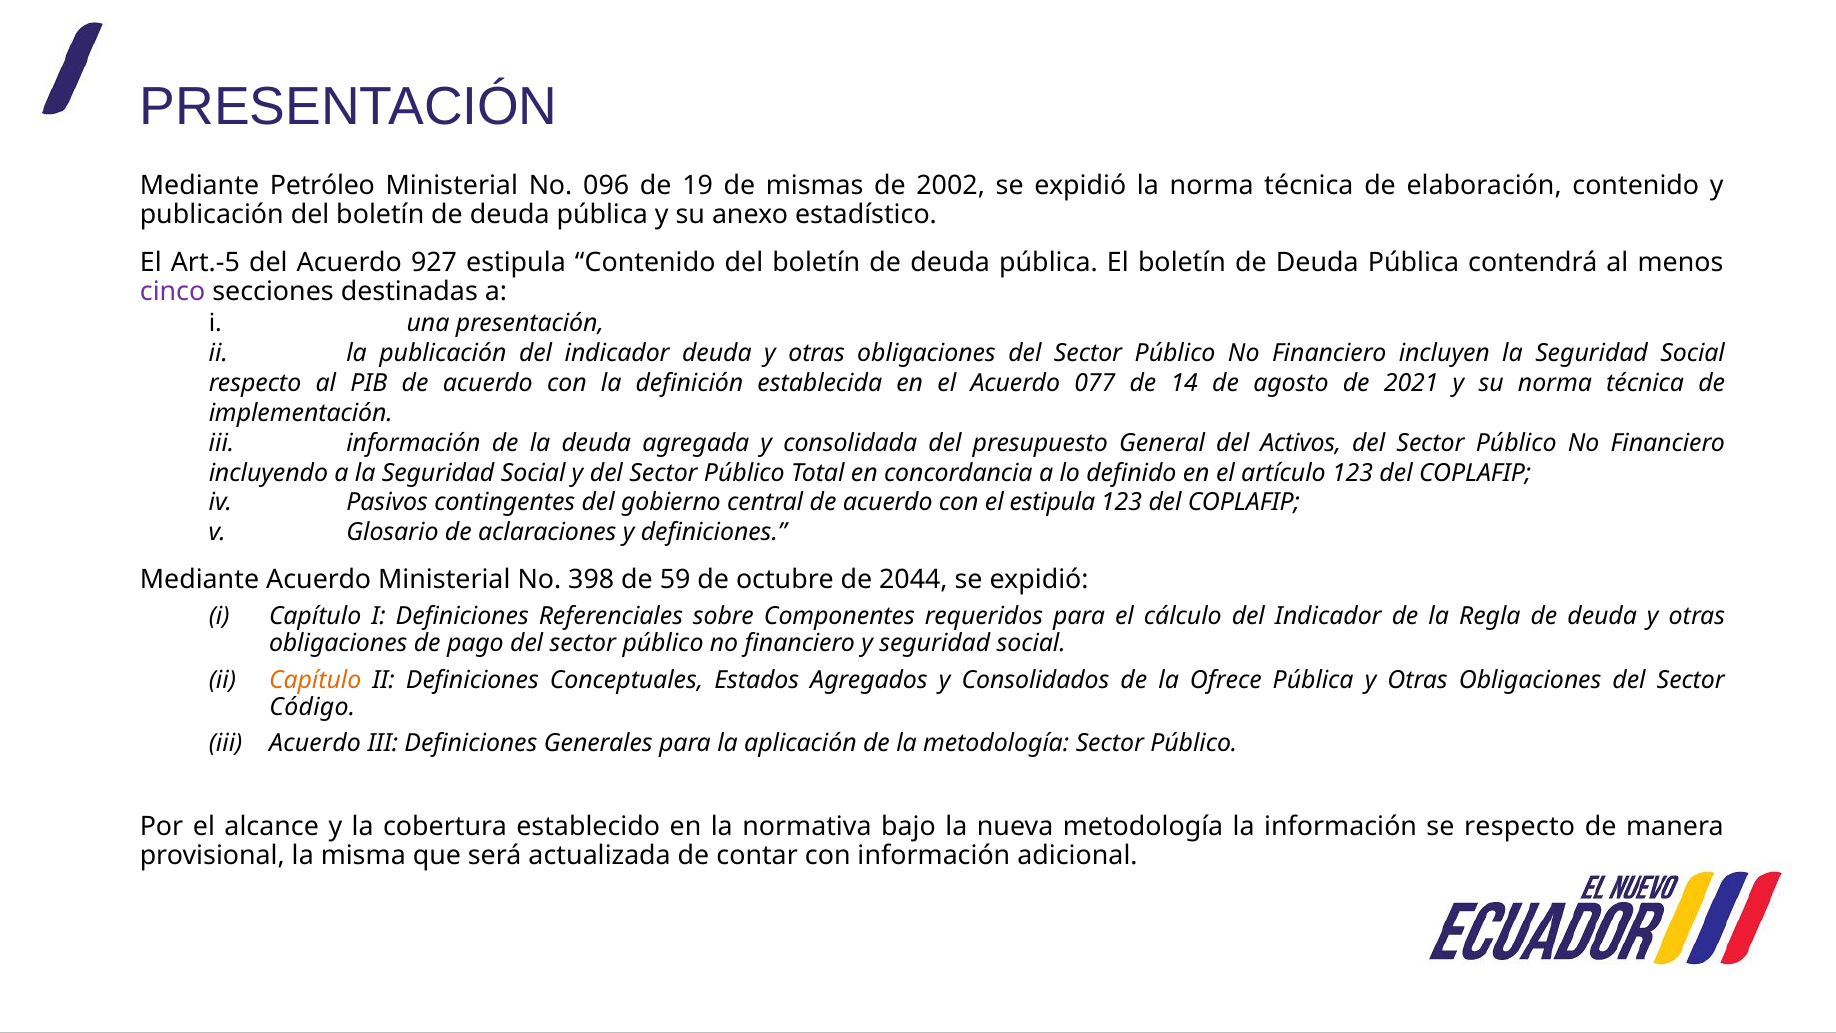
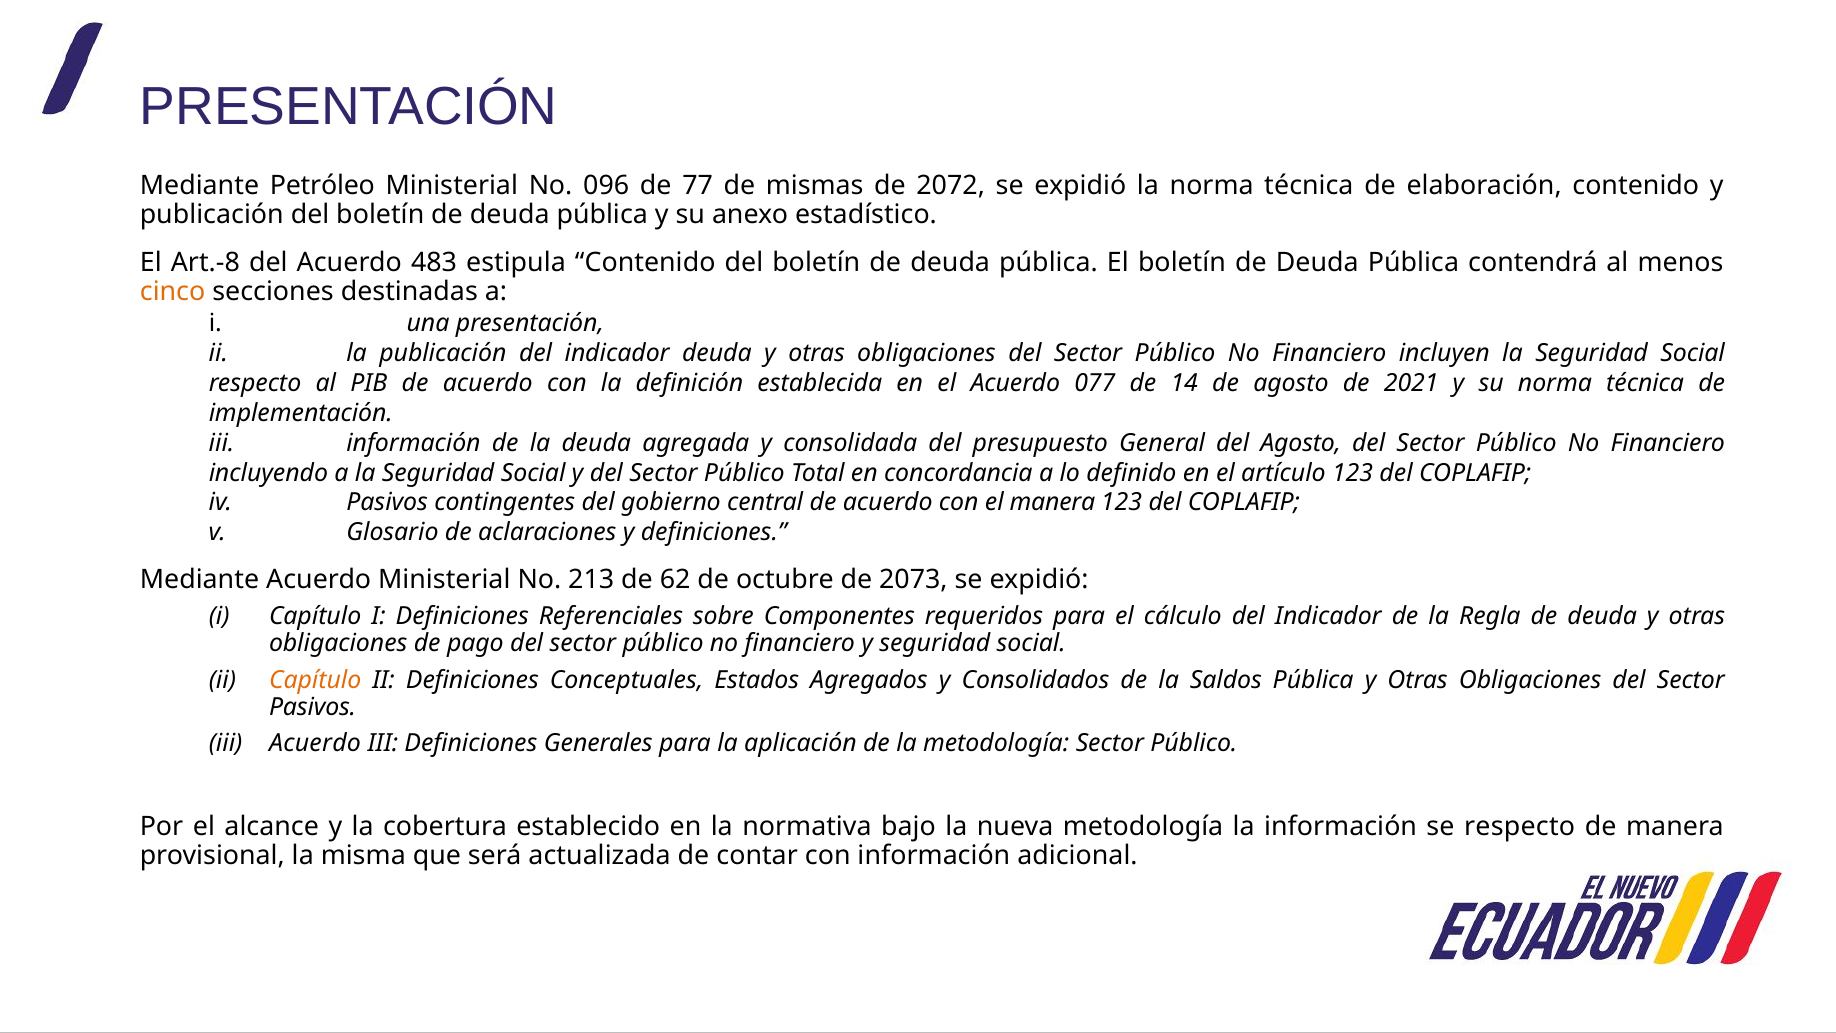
19: 19 -> 77
2002: 2002 -> 2072
Art.-5: Art.-5 -> Art.-8
927: 927 -> 483
cinco colour: purple -> orange
del Activos: Activos -> Agosto
el estipula: estipula -> manera
398: 398 -> 213
59: 59 -> 62
2044: 2044 -> 2073
Ofrece: Ofrece -> Saldos
Código at (312, 707): Código -> Pasivos
